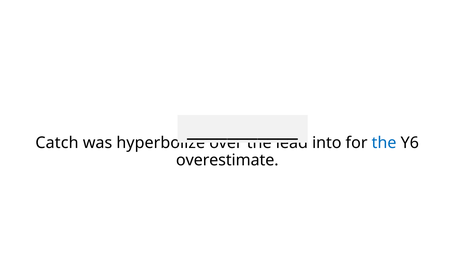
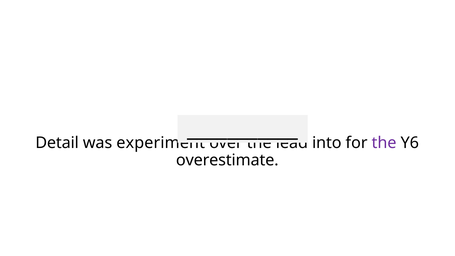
Catch: Catch -> Detail
hyperbolize: hyperbolize -> experiment
the at (384, 143) colour: blue -> purple
